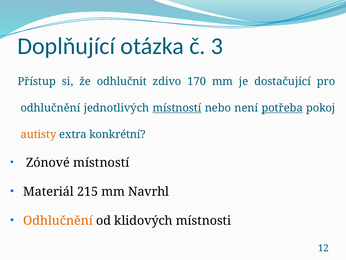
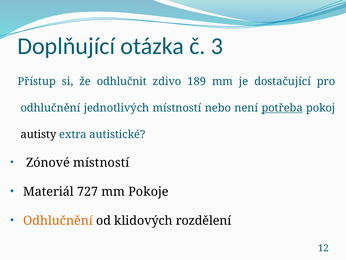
170: 170 -> 189
místností at (177, 108) underline: present -> none
autisty colour: orange -> black
konkrétní: konkrétní -> autistické
215: 215 -> 727
Navrhl: Navrhl -> Pokoje
místnosti: místnosti -> rozdělení
